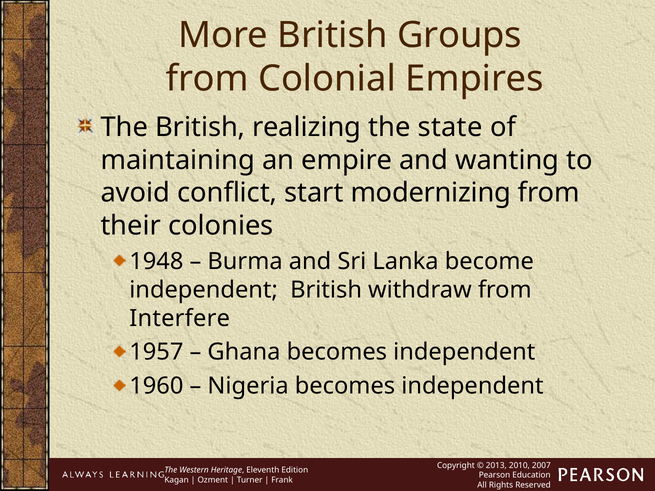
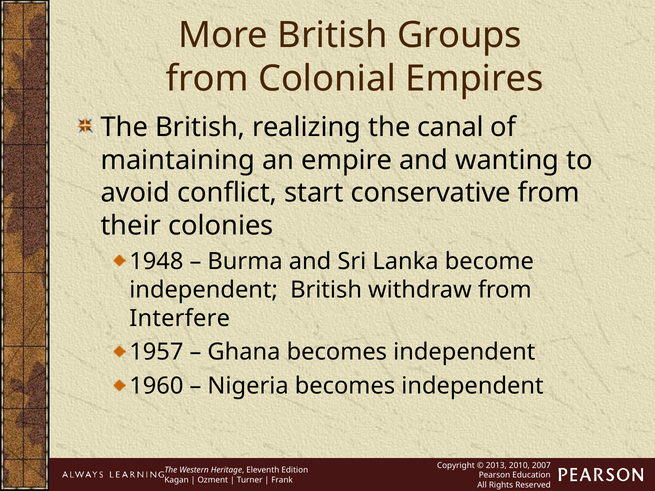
state: state -> canal
modernizing: modernizing -> conservative
